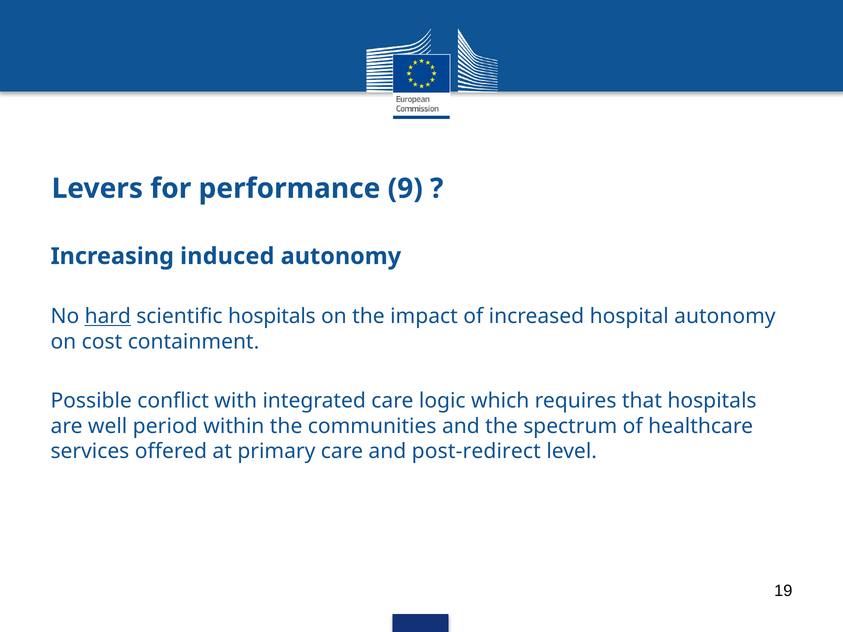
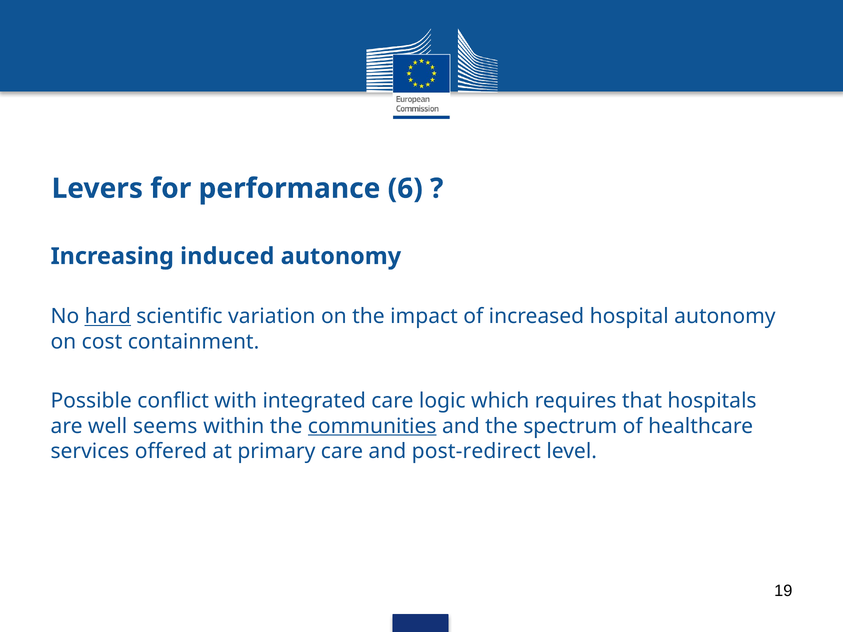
9: 9 -> 6
scientific hospitals: hospitals -> variation
period: period -> seems
communities underline: none -> present
